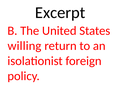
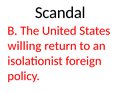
Excerpt: Excerpt -> Scandal
